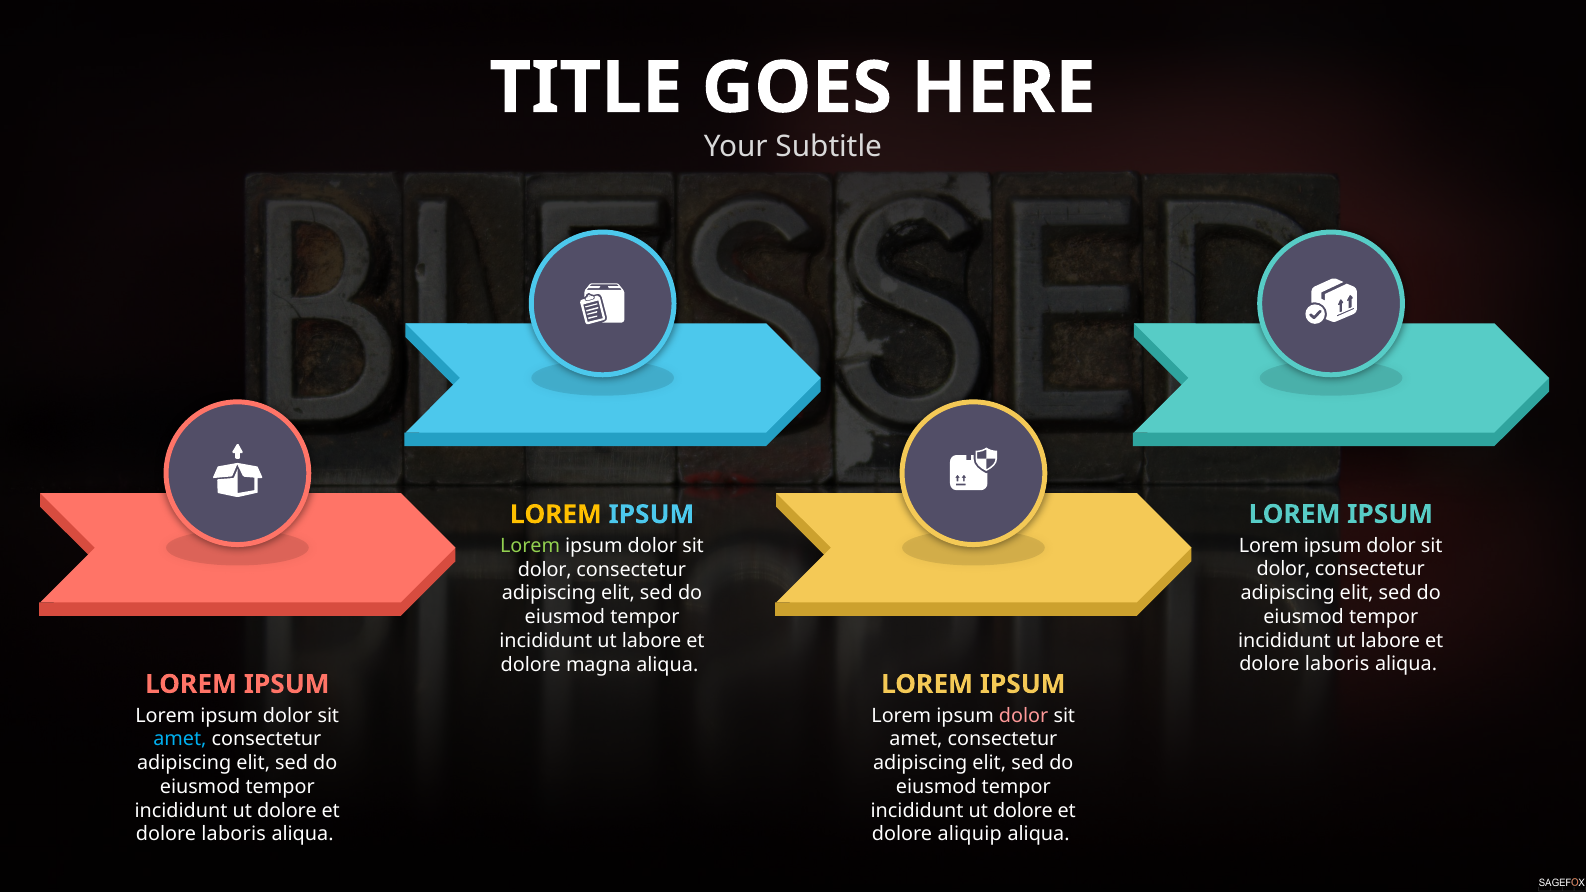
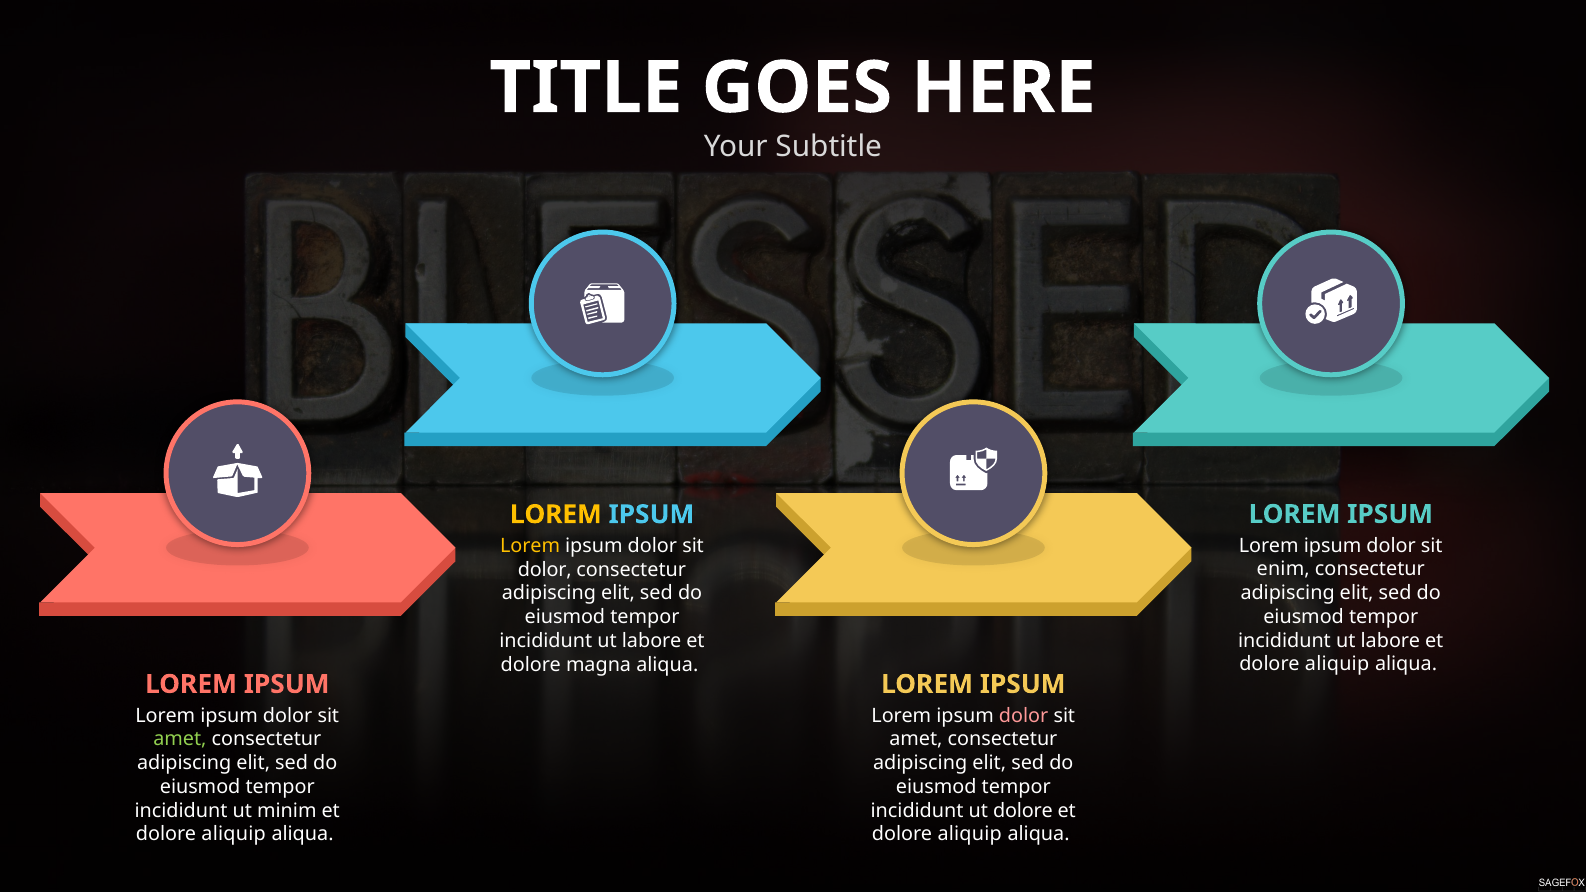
Lorem at (530, 546) colour: light green -> yellow
dolor at (1283, 569): dolor -> enim
laboris at (1337, 665): laboris -> aliquip
amet at (180, 739) colour: light blue -> light green
dolore at (287, 811): dolore -> minim
laboris at (234, 835): laboris -> aliquip
